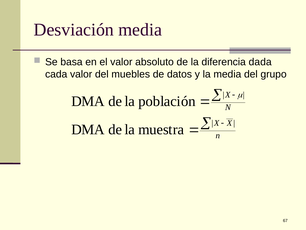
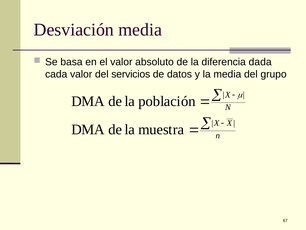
muebles: muebles -> servicios
